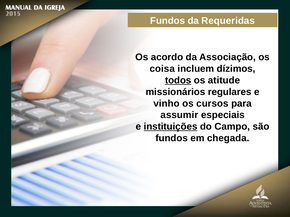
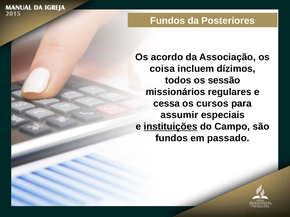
Requeridas: Requeridas -> Posteriores
todos underline: present -> none
atitude: atitude -> sessão
vinho: vinho -> cessa
chegada: chegada -> passado
